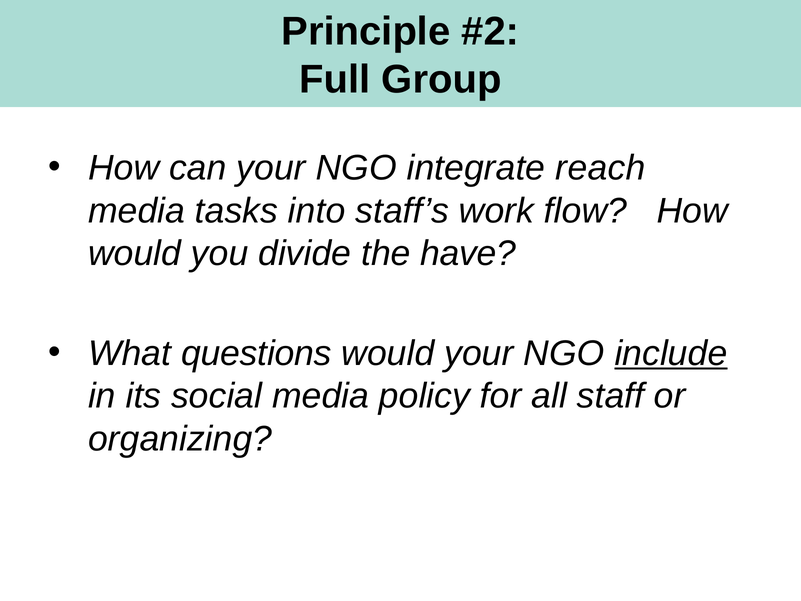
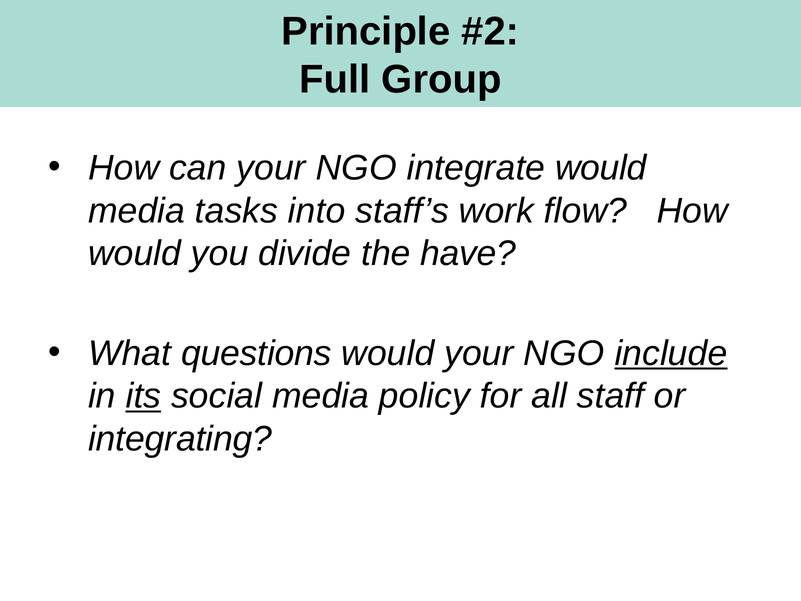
integrate reach: reach -> would
its underline: none -> present
organizing: organizing -> integrating
